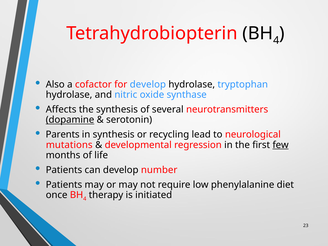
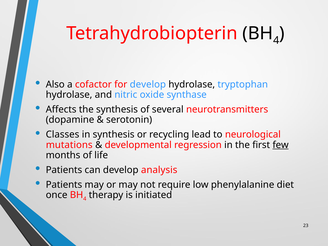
dopamine underline: present -> none
Parents: Parents -> Classes
number: number -> analysis
